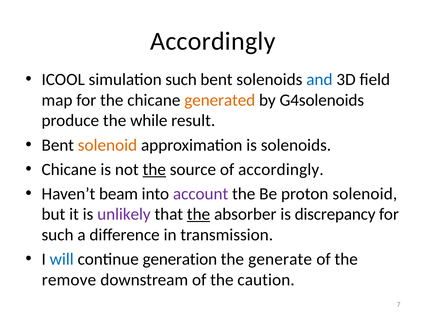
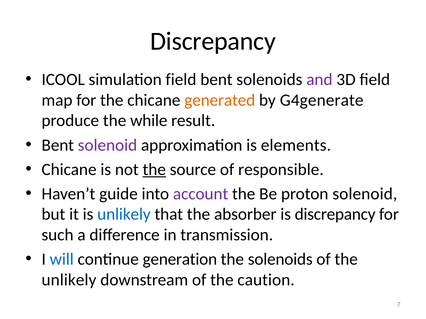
Accordingly at (213, 41): Accordingly -> Discrepancy
simulation such: such -> field
and colour: blue -> purple
G4solenoids: G4solenoids -> G4generate
solenoid at (107, 145) colour: orange -> purple
is solenoids: solenoids -> elements
of accordingly: accordingly -> responsible
beam: beam -> guide
unlikely at (124, 215) colour: purple -> blue
the at (199, 215) underline: present -> none
the generate: generate -> solenoids
remove at (69, 280): remove -> unlikely
